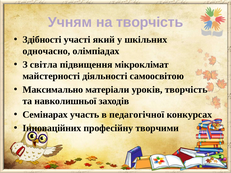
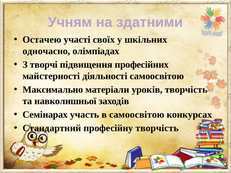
на творчість: творчість -> здатними
Здібності: Здібності -> Остачею
який: який -> своїх
світла: світла -> творчі
мікроклімат: мікроклімат -> професійних
в педагогічної: педагогічної -> самоосвітою
Інноваційних: Інноваційних -> Стандартний
професійну творчими: творчими -> творчість
